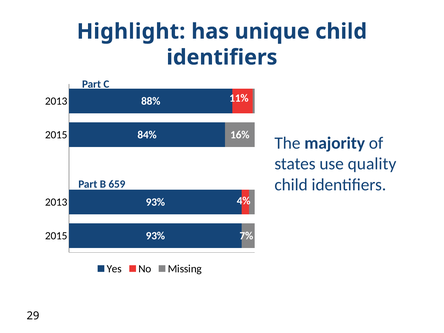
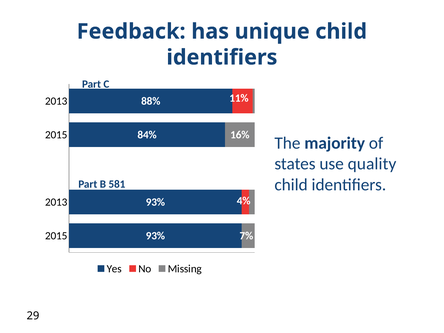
Highlight: Highlight -> Feedback
659: 659 -> 581
